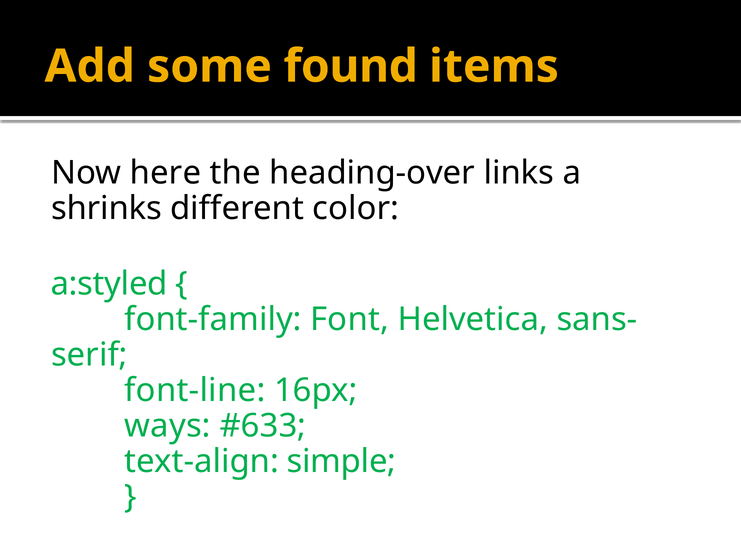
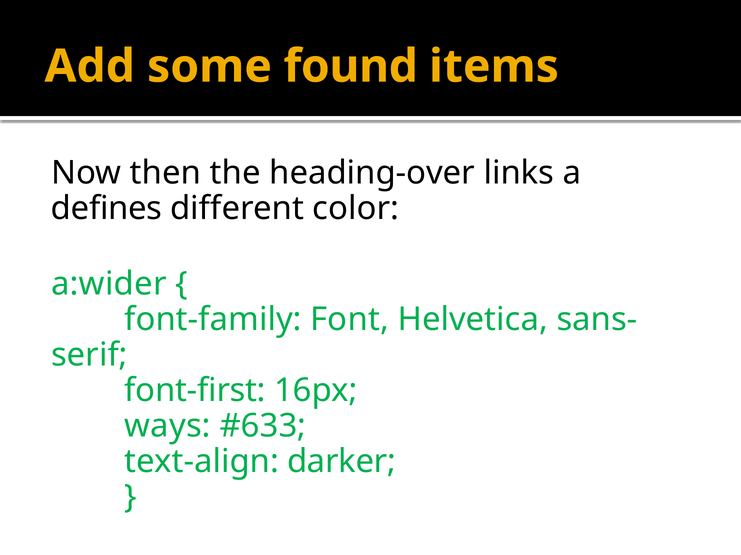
here: here -> then
shrinks: shrinks -> defines
a:styled: a:styled -> a:wider
font-line: font-line -> font-first
simple: simple -> darker
